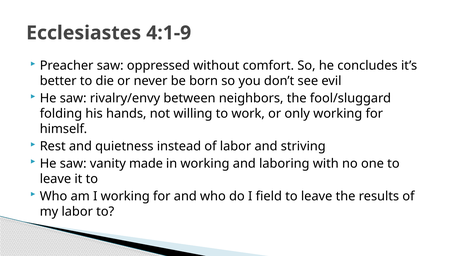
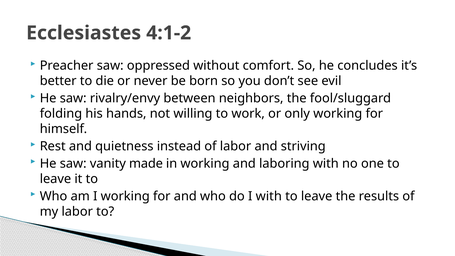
4:1-9: 4:1-9 -> 4:1-2
I field: field -> with
